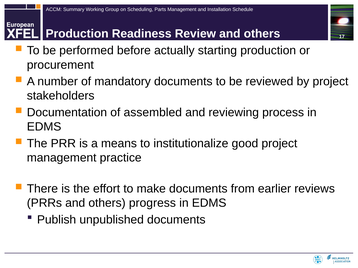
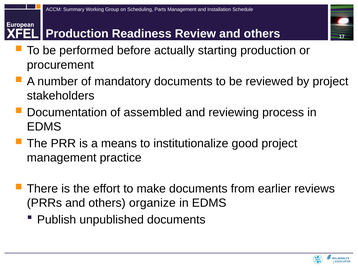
progress: progress -> organize
